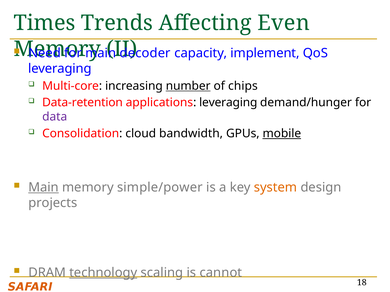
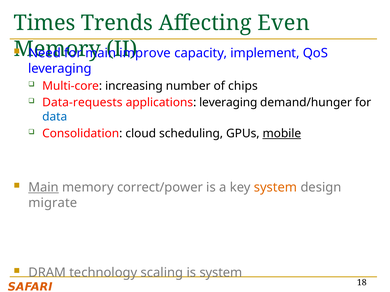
decoder: decoder -> improve
number underline: present -> none
Data-retention: Data-retention -> Data-requests
data colour: purple -> blue
bandwidth: bandwidth -> scheduling
simple/power: simple/power -> correct/power
projects: projects -> migrate
technology underline: present -> none
is cannot: cannot -> system
